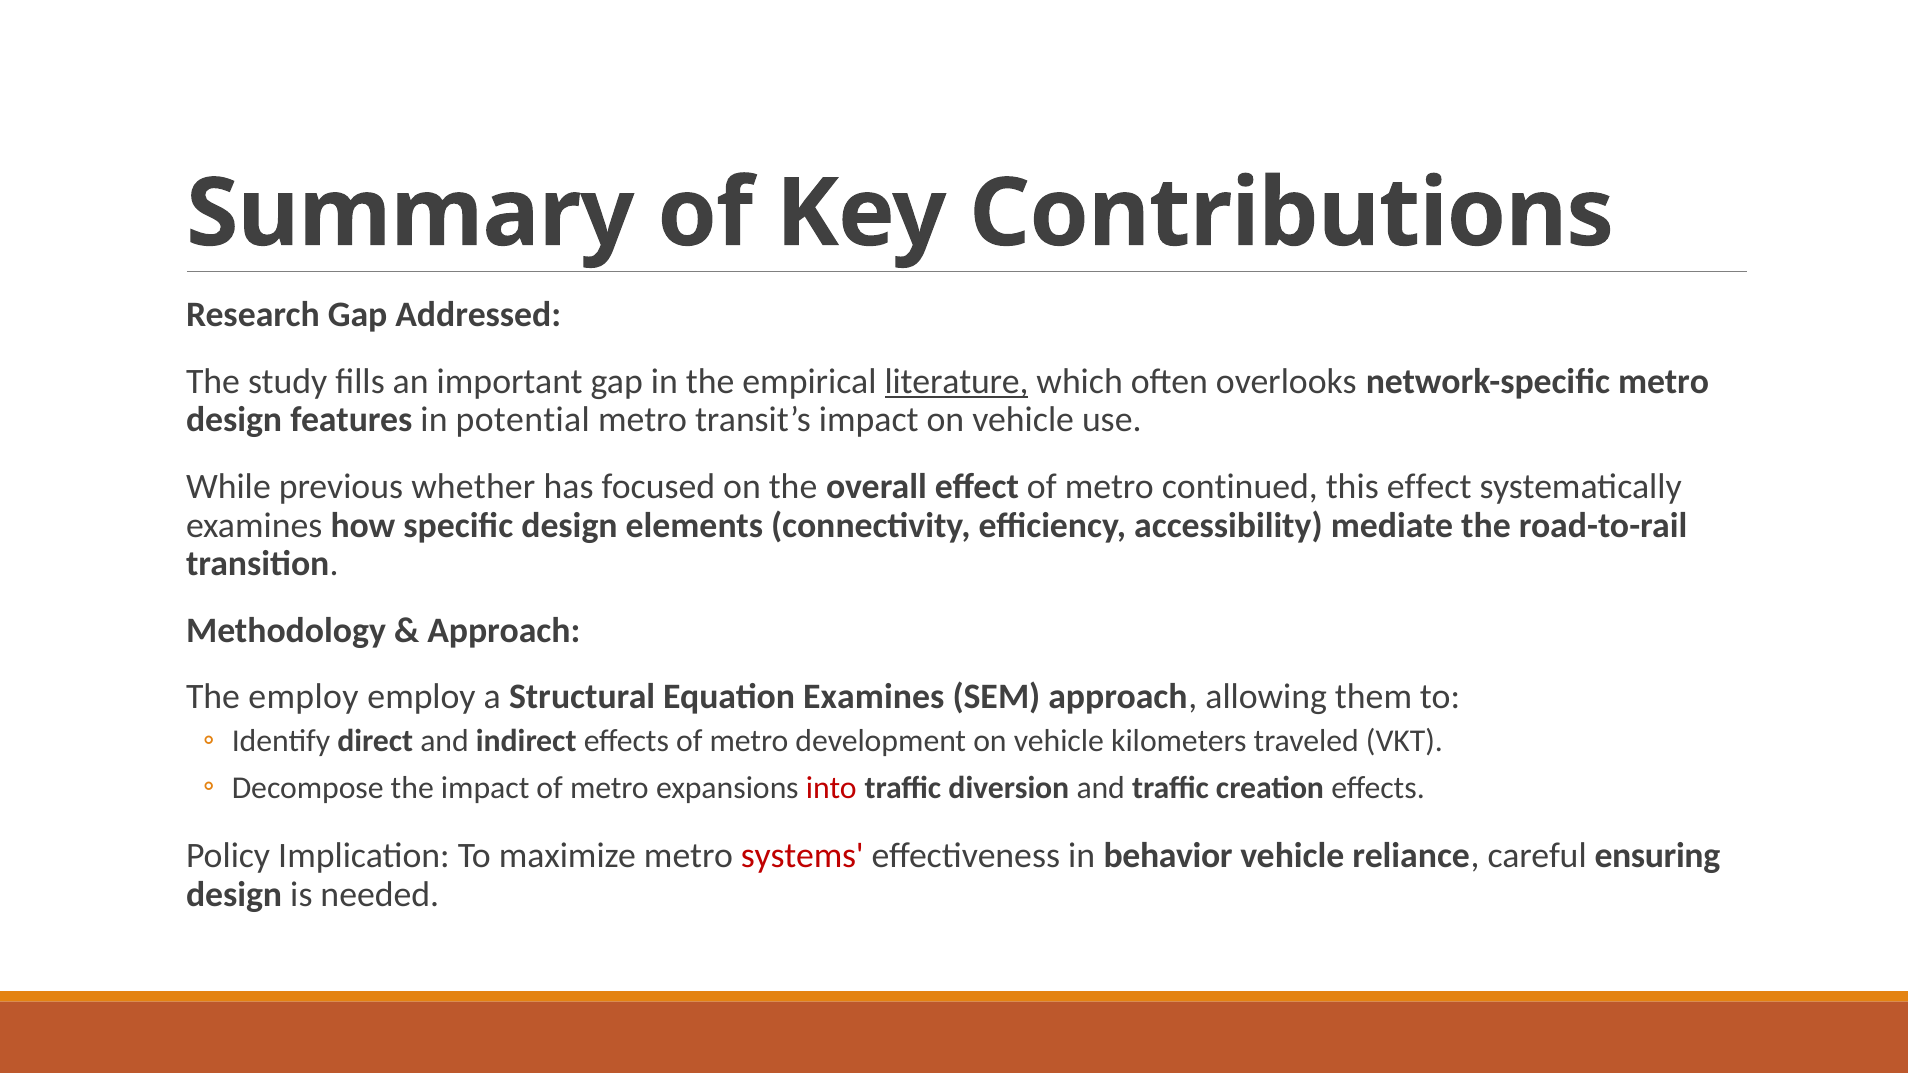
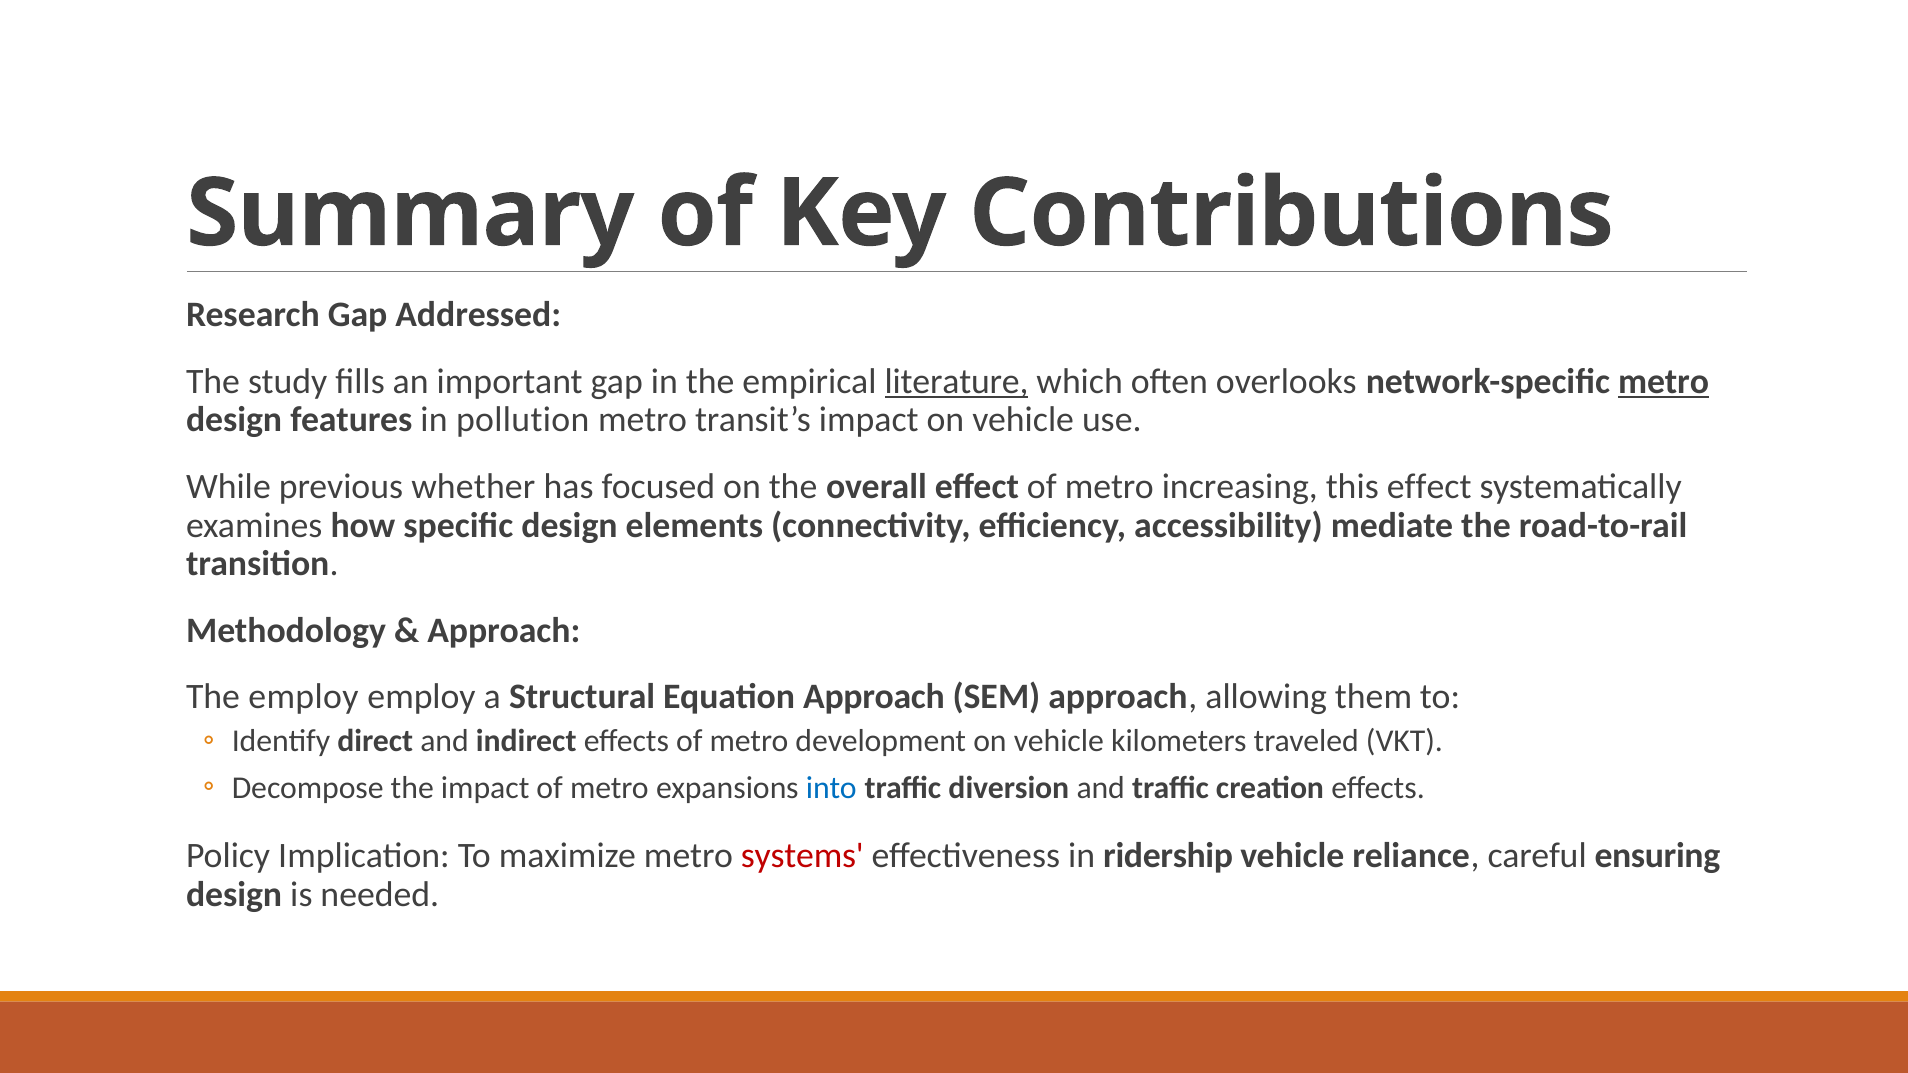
metro at (1664, 382) underline: none -> present
potential: potential -> pollution
continued: continued -> increasing
Equation Examines: Examines -> Approach
into colour: red -> blue
behavior: behavior -> ridership
